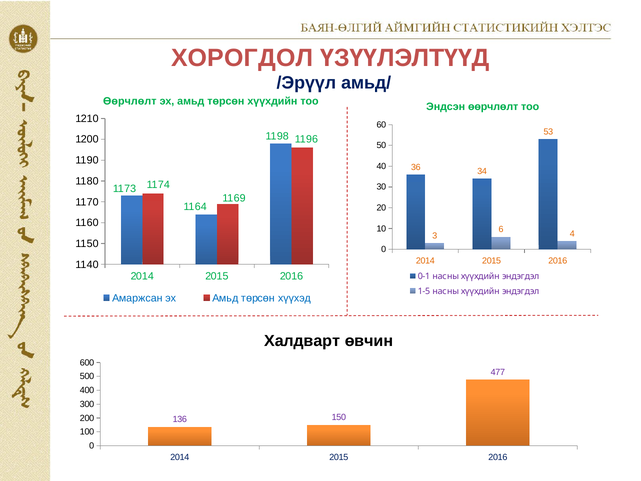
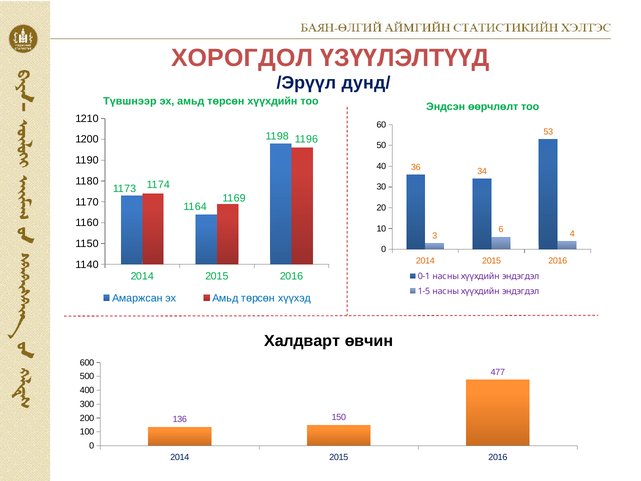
амьд/: амьд/ -> дунд/
Өөрчлөлт at (130, 101): Өөрчлөлт -> Түвшнээр
